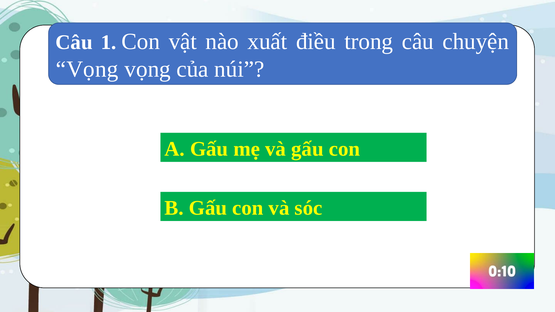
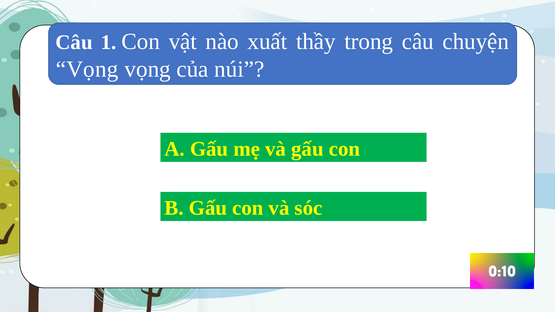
điều: điều -> thầy
